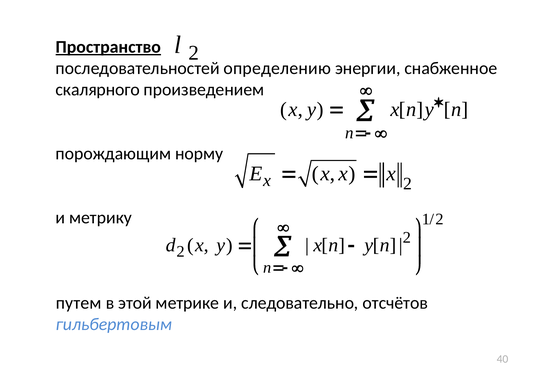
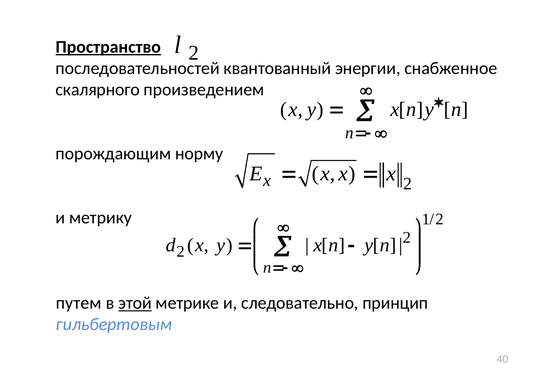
определению: определению -> квантованный
этой underline: none -> present
отсчётов: отсчётов -> принцип
